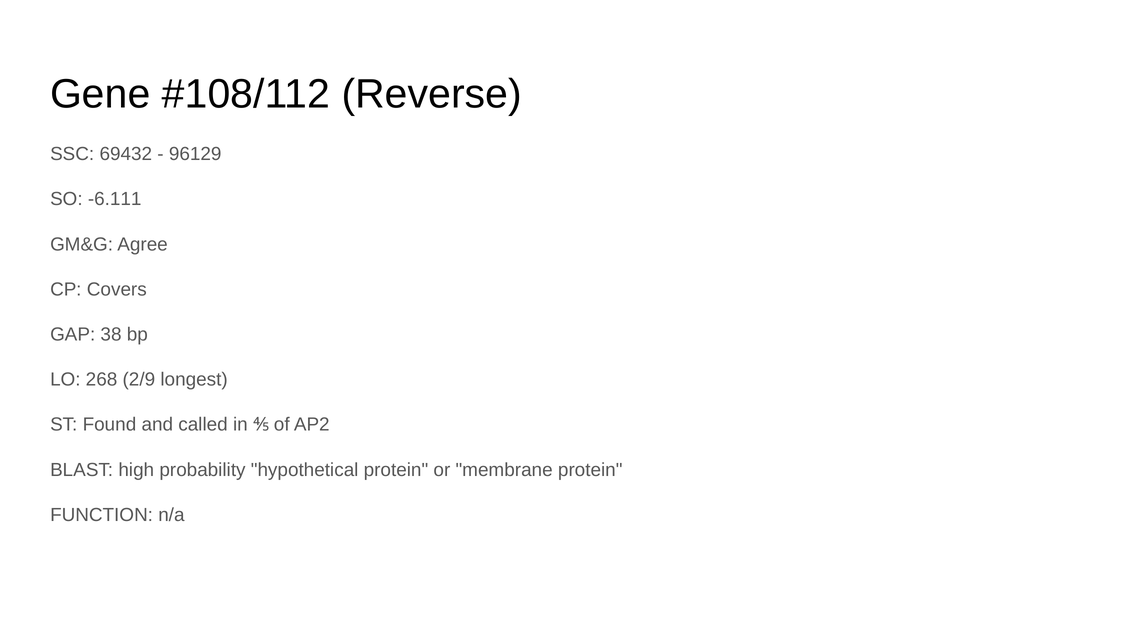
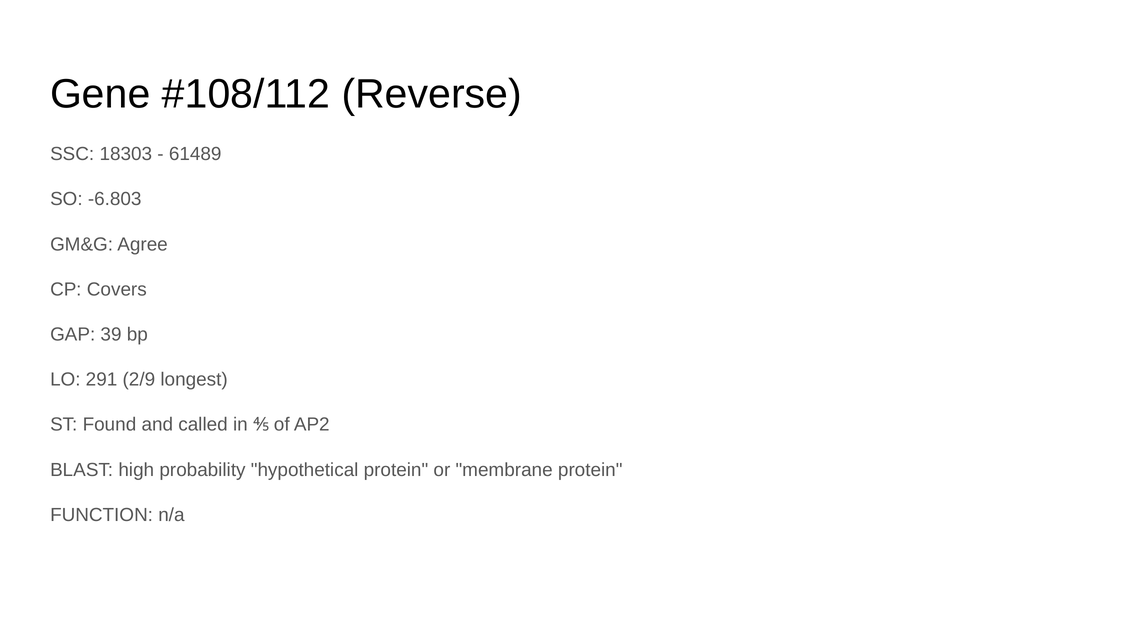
69432: 69432 -> 18303
96129: 96129 -> 61489
-6.111: -6.111 -> -6.803
38: 38 -> 39
268: 268 -> 291
